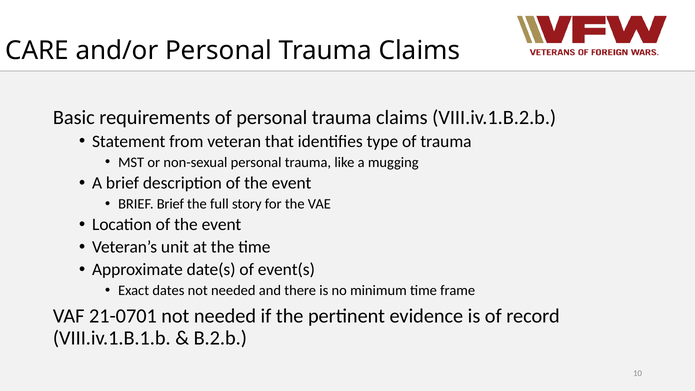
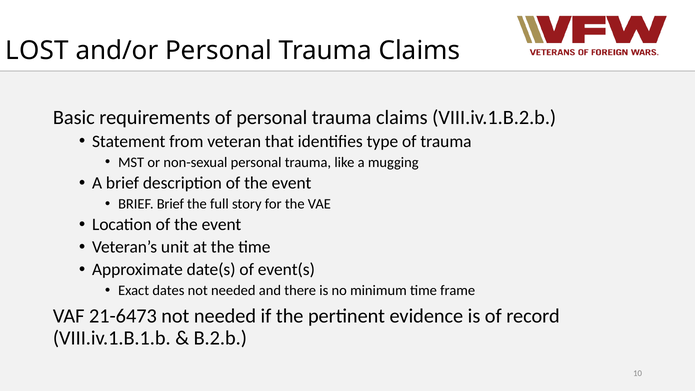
CARE: CARE -> LOST
21-0701: 21-0701 -> 21-6473
